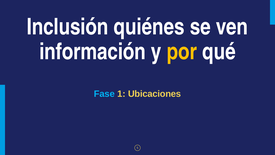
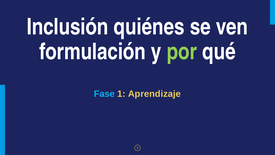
información: información -> formulación
por colour: yellow -> light green
Ubicaciones: Ubicaciones -> Aprendizaje
